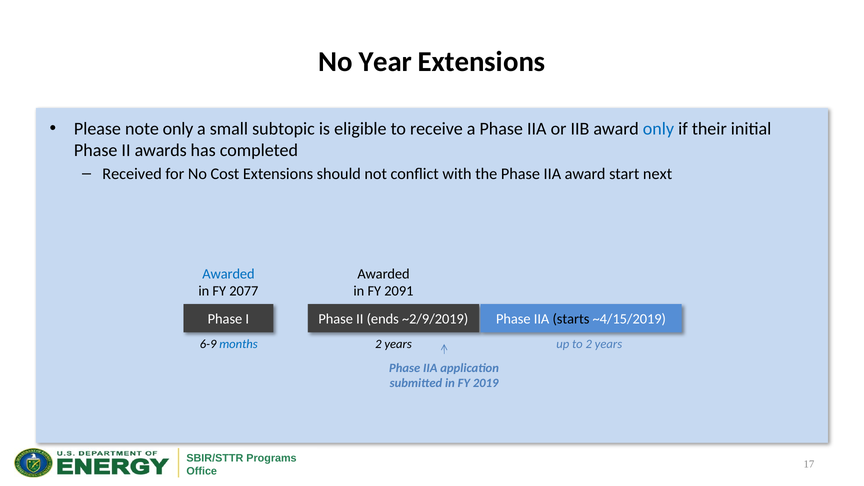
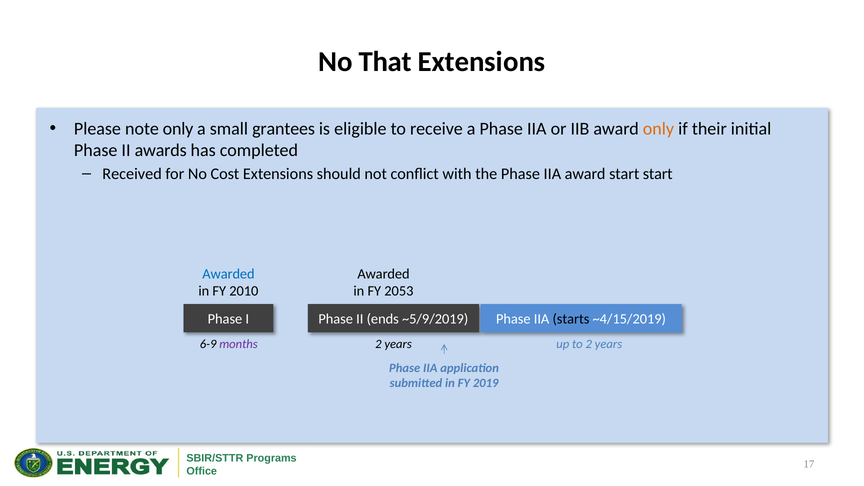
Year: Year -> That
subtopic: subtopic -> grantees
only at (658, 129) colour: blue -> orange
start next: next -> start
2077: 2077 -> 2010
2091: 2091 -> 2053
~2/9/2019: ~2/9/2019 -> ~5/9/2019
months colour: blue -> purple
